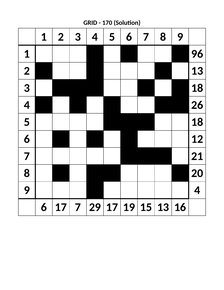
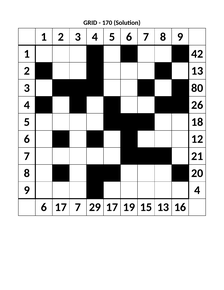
96: 96 -> 42
3 18: 18 -> 80
